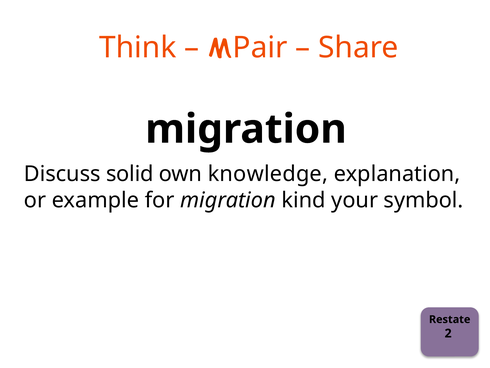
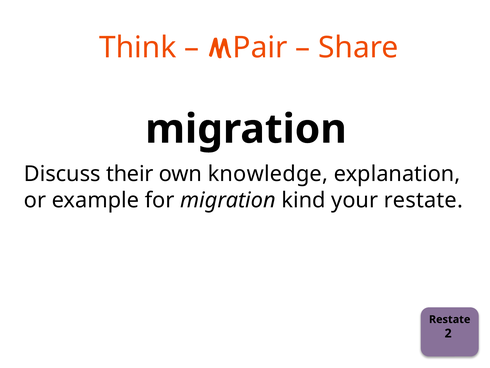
solid: solid -> their
your symbol: symbol -> restate
